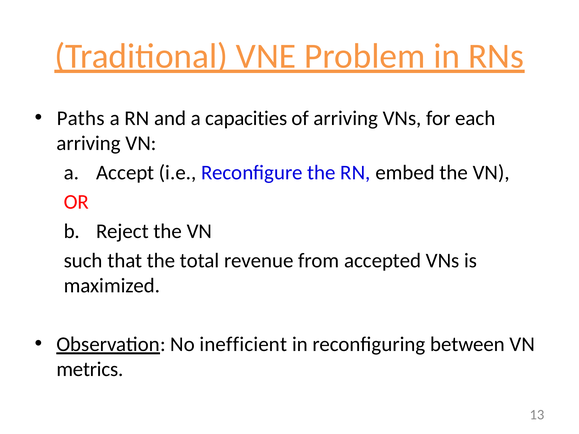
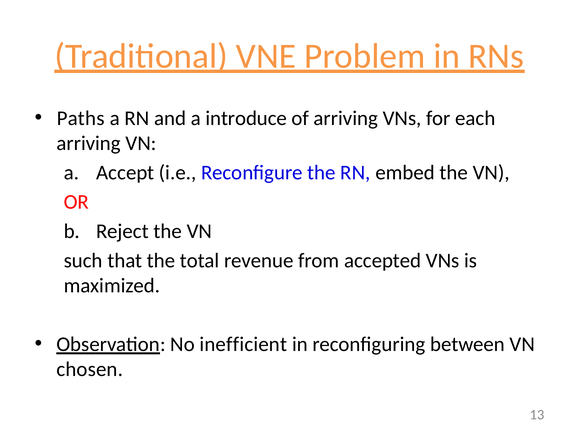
capacities: capacities -> introduce
metrics: metrics -> chosen
